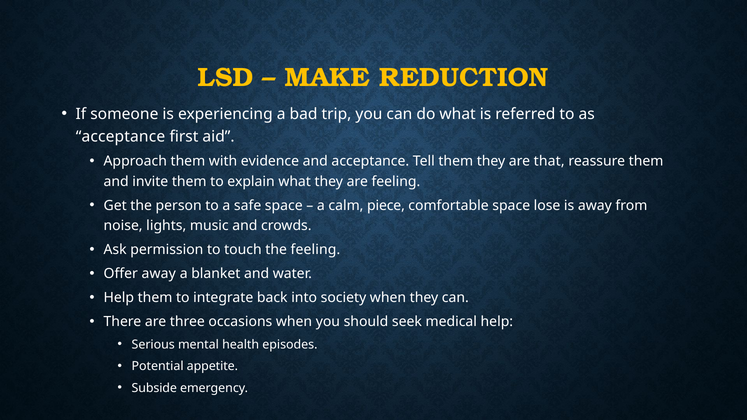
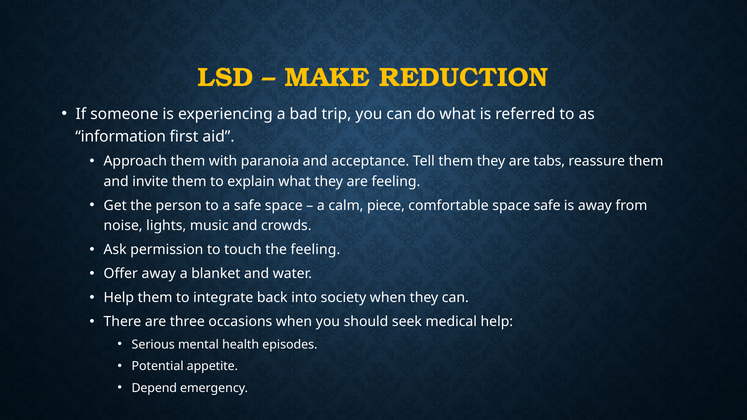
acceptance at (120, 137): acceptance -> information
evidence: evidence -> paranoia
that: that -> tabs
space lose: lose -> safe
Subside: Subside -> Depend
